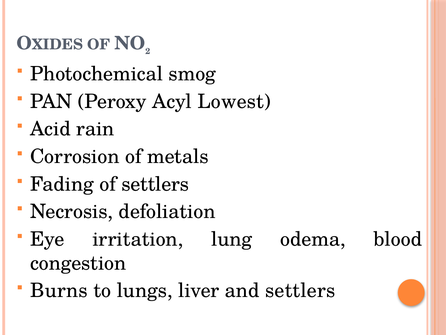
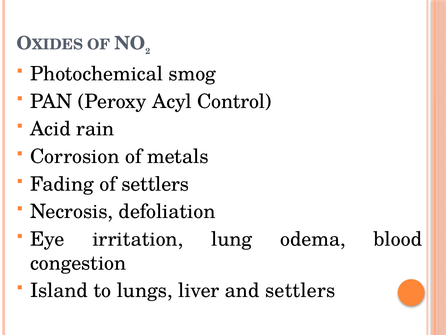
Lowest: Lowest -> Control
Burns: Burns -> Island
